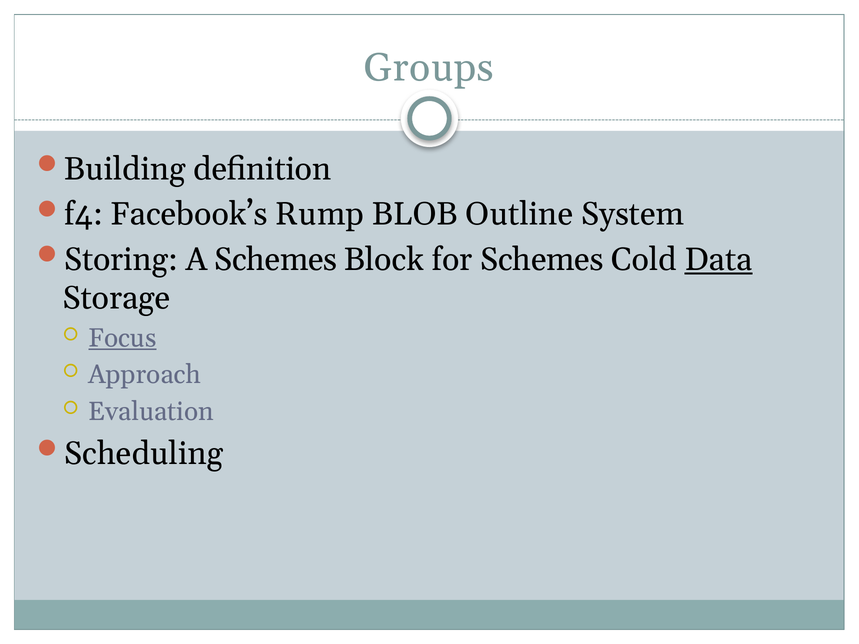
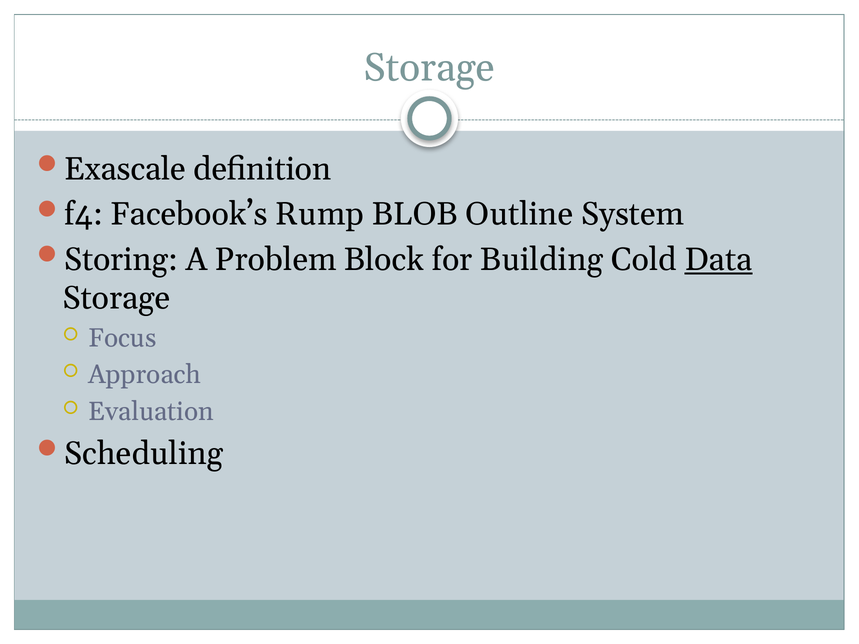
Groups at (429, 68): Groups -> Storage
Building: Building -> Exascale
A Schemes: Schemes -> Problem
for Schemes: Schemes -> Building
Focus underline: present -> none
